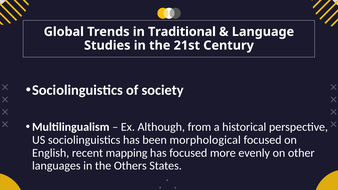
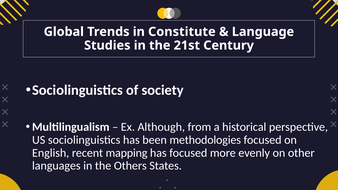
Traditional: Traditional -> Constitute
morphological: morphological -> methodologies
